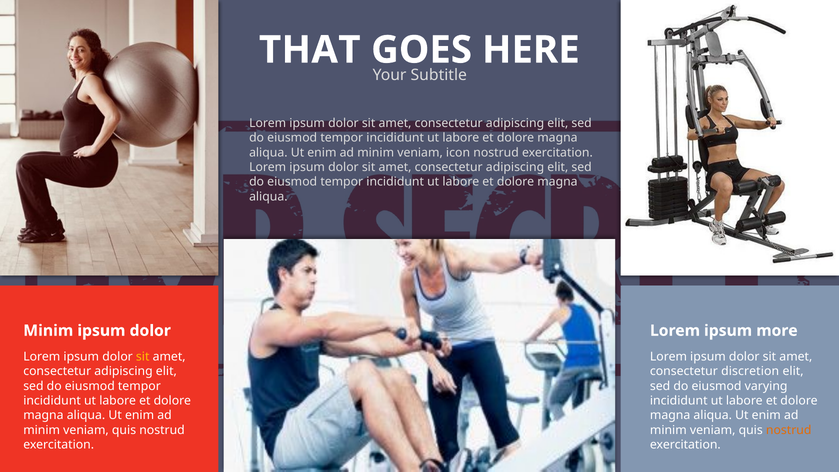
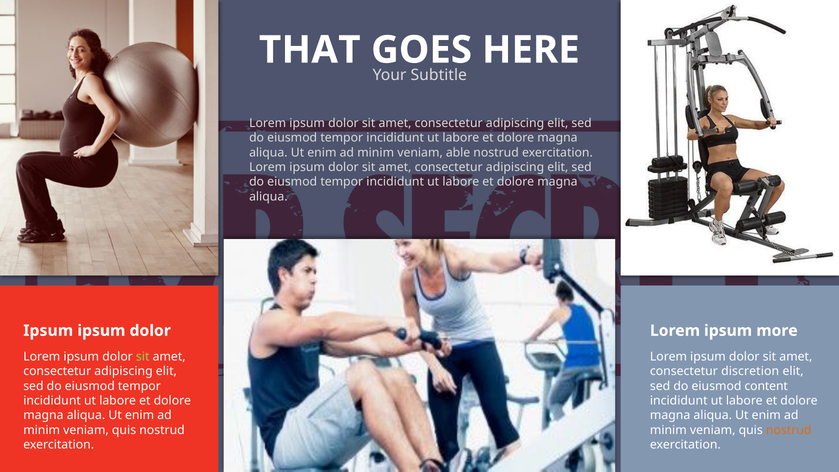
icon: icon -> able
Minim at (48, 331): Minim -> Ipsum
sit at (143, 357) colour: yellow -> light green
varying: varying -> content
